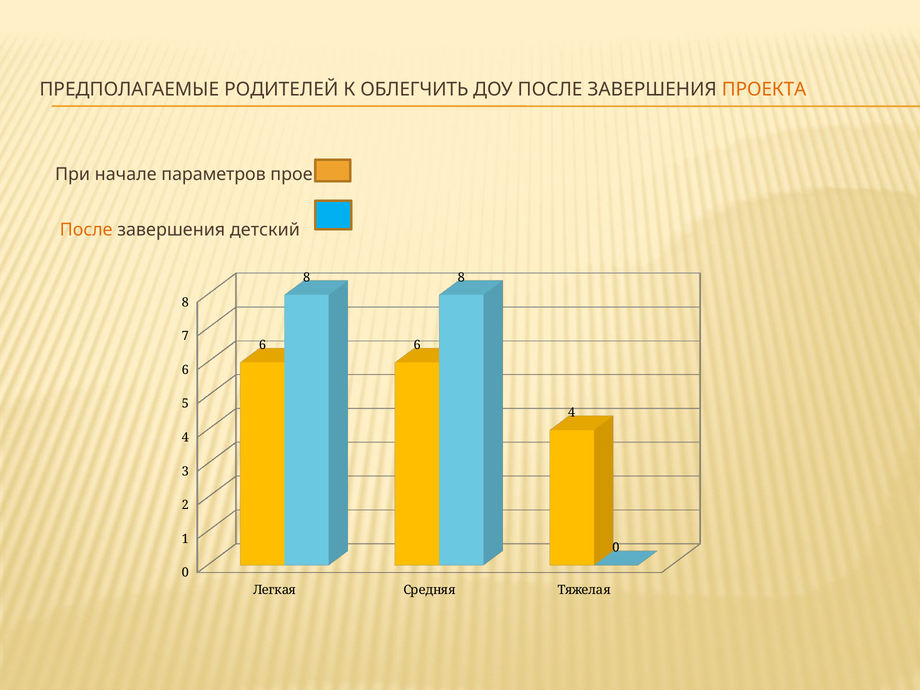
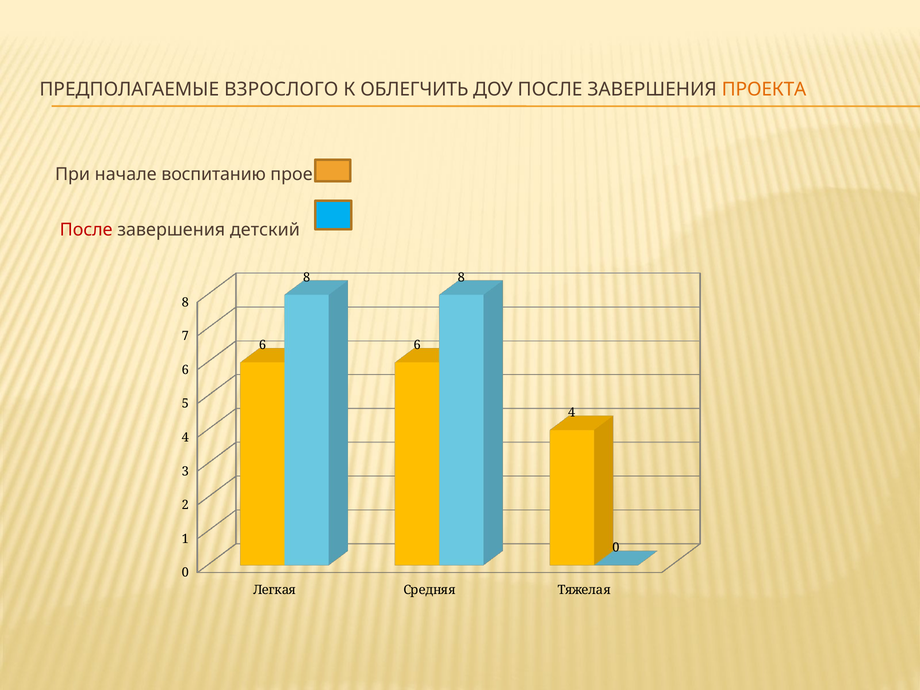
РОДИТЕЛЕЙ: РОДИТЕЛЕЙ -> ВЗРОСЛОГО
параметров: параметров -> воспитанию
После at (86, 230) colour: orange -> red
